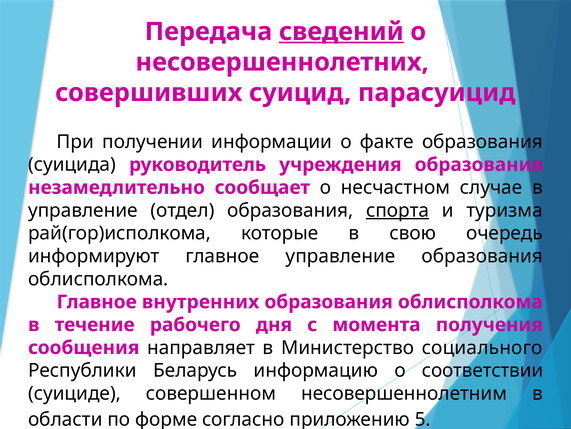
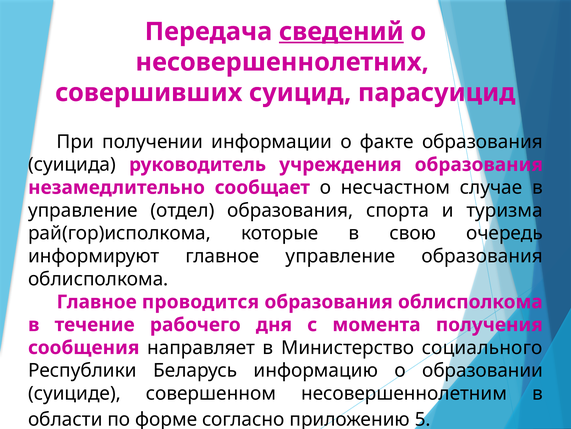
спорта underline: present -> none
внутренних: внутренних -> проводится
соответствии: соответствии -> образовании
